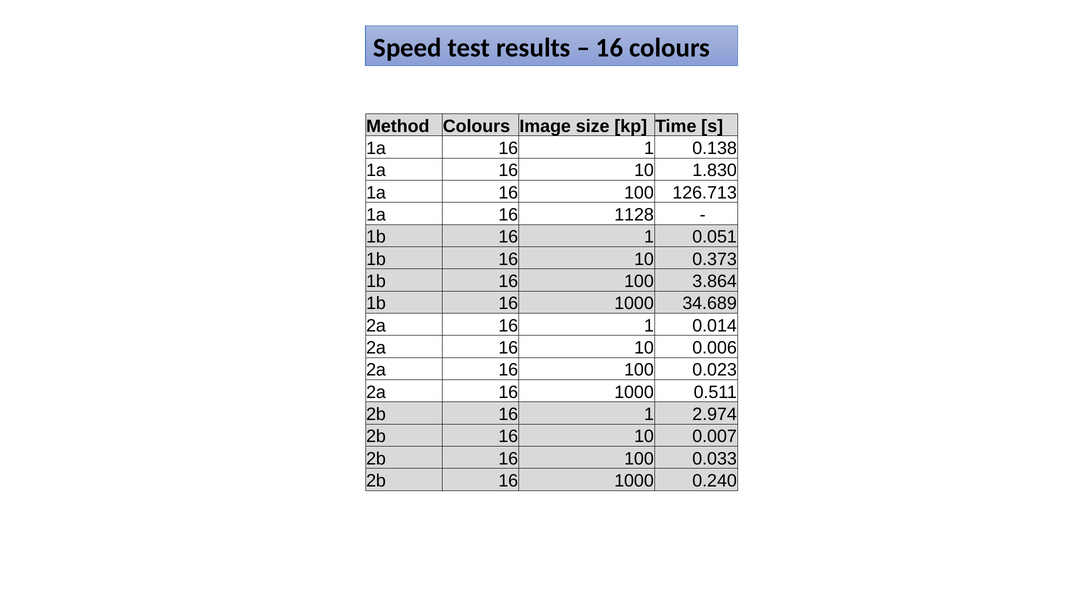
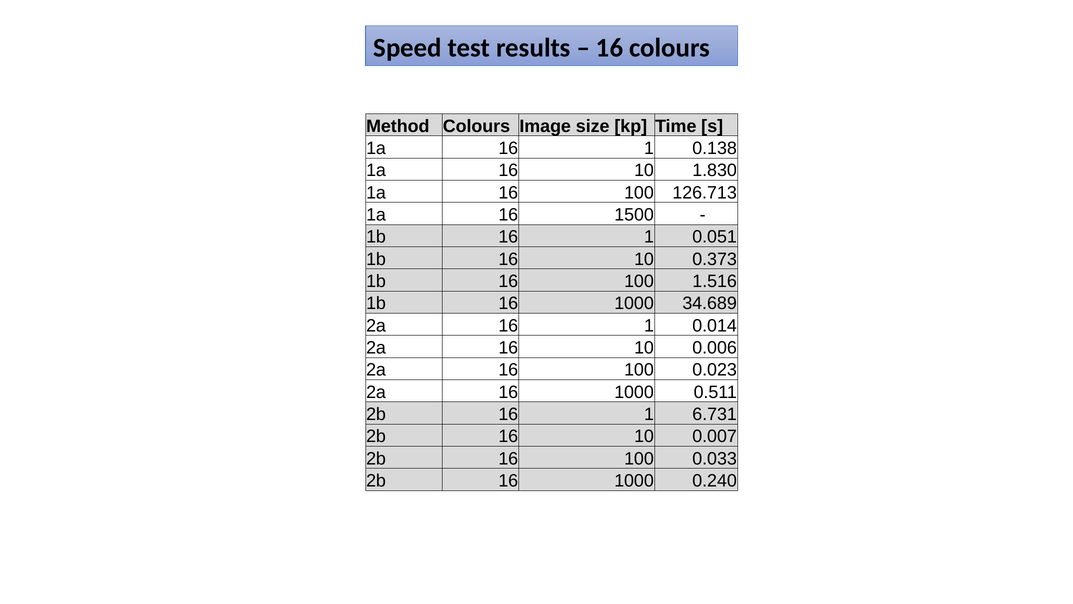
1128: 1128 -> 1500
3.864: 3.864 -> 1.516
2.974: 2.974 -> 6.731
